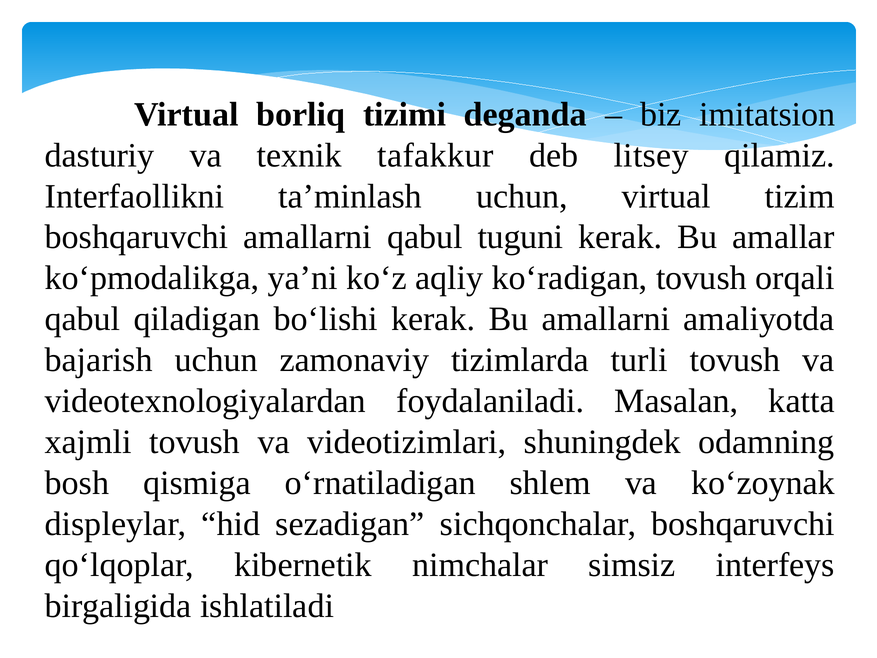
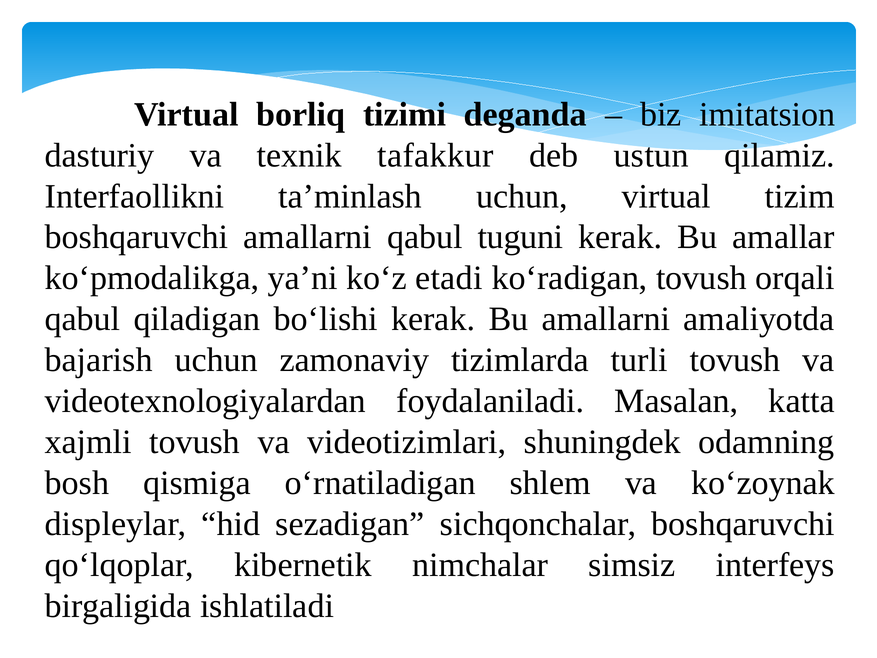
litsey: litsey -> ustun
aqliy: aqliy -> etadi
